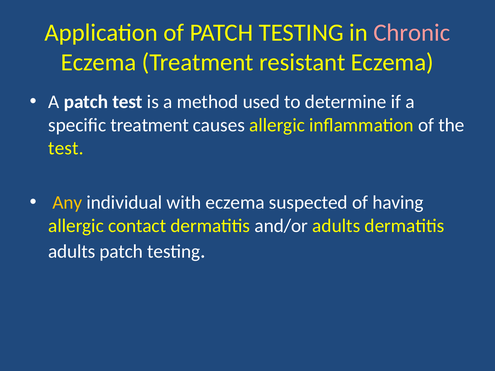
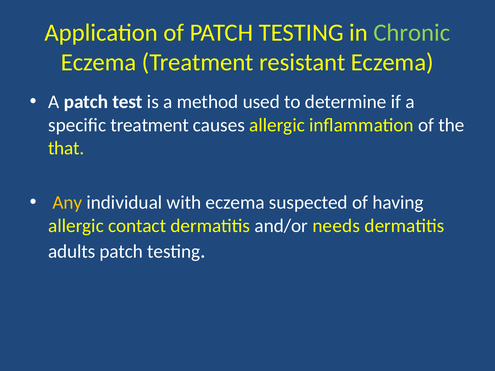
Chronic colour: pink -> light green
test at (66, 148): test -> that
and/or adults: adults -> needs
